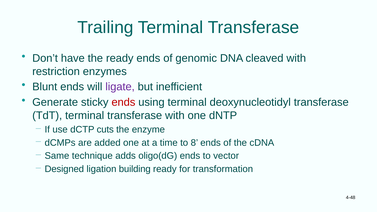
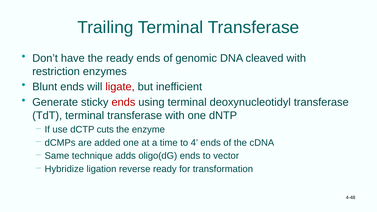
ligate colour: purple -> red
8: 8 -> 4
Designed: Designed -> Hybridize
building: building -> reverse
